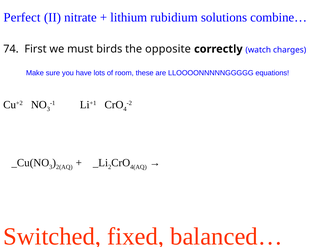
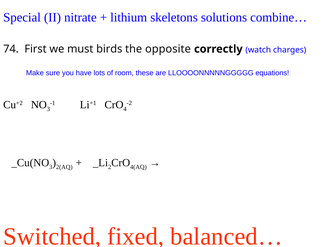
Perfect: Perfect -> Special
rubidium: rubidium -> skeletons
